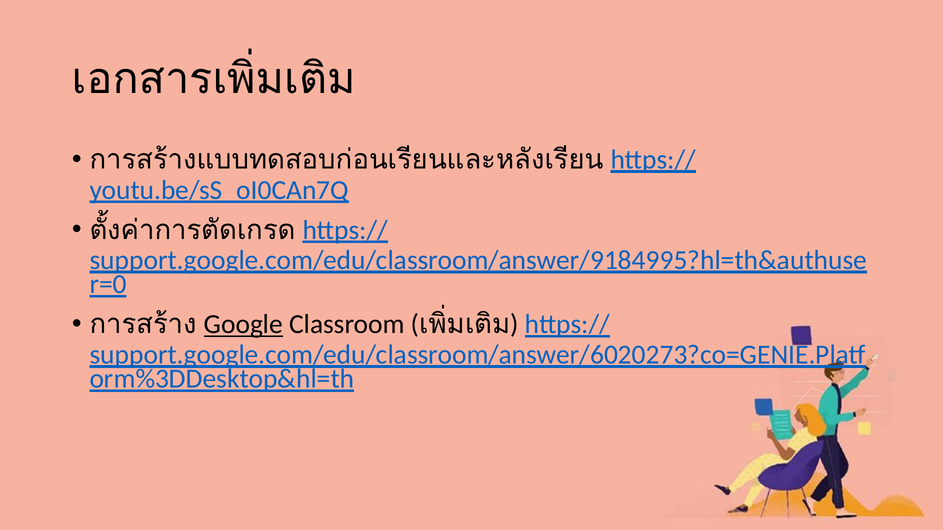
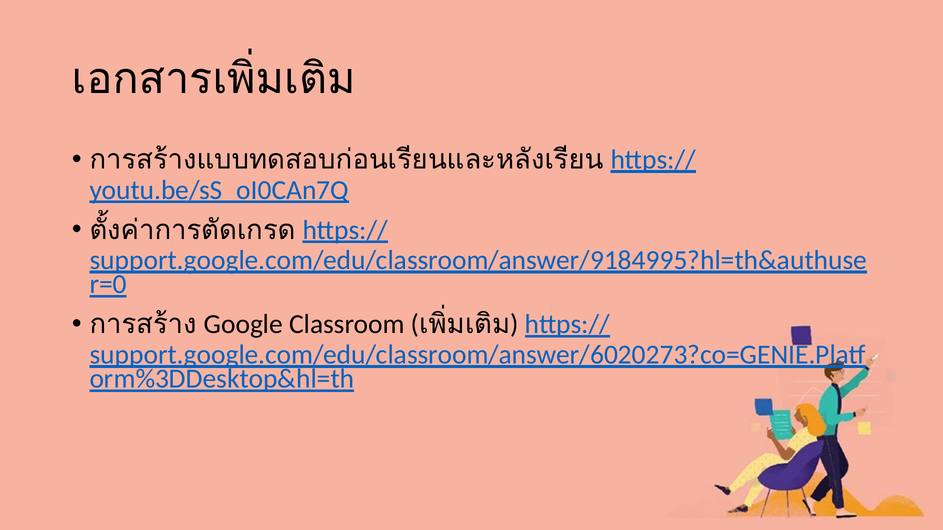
Google underline: present -> none
